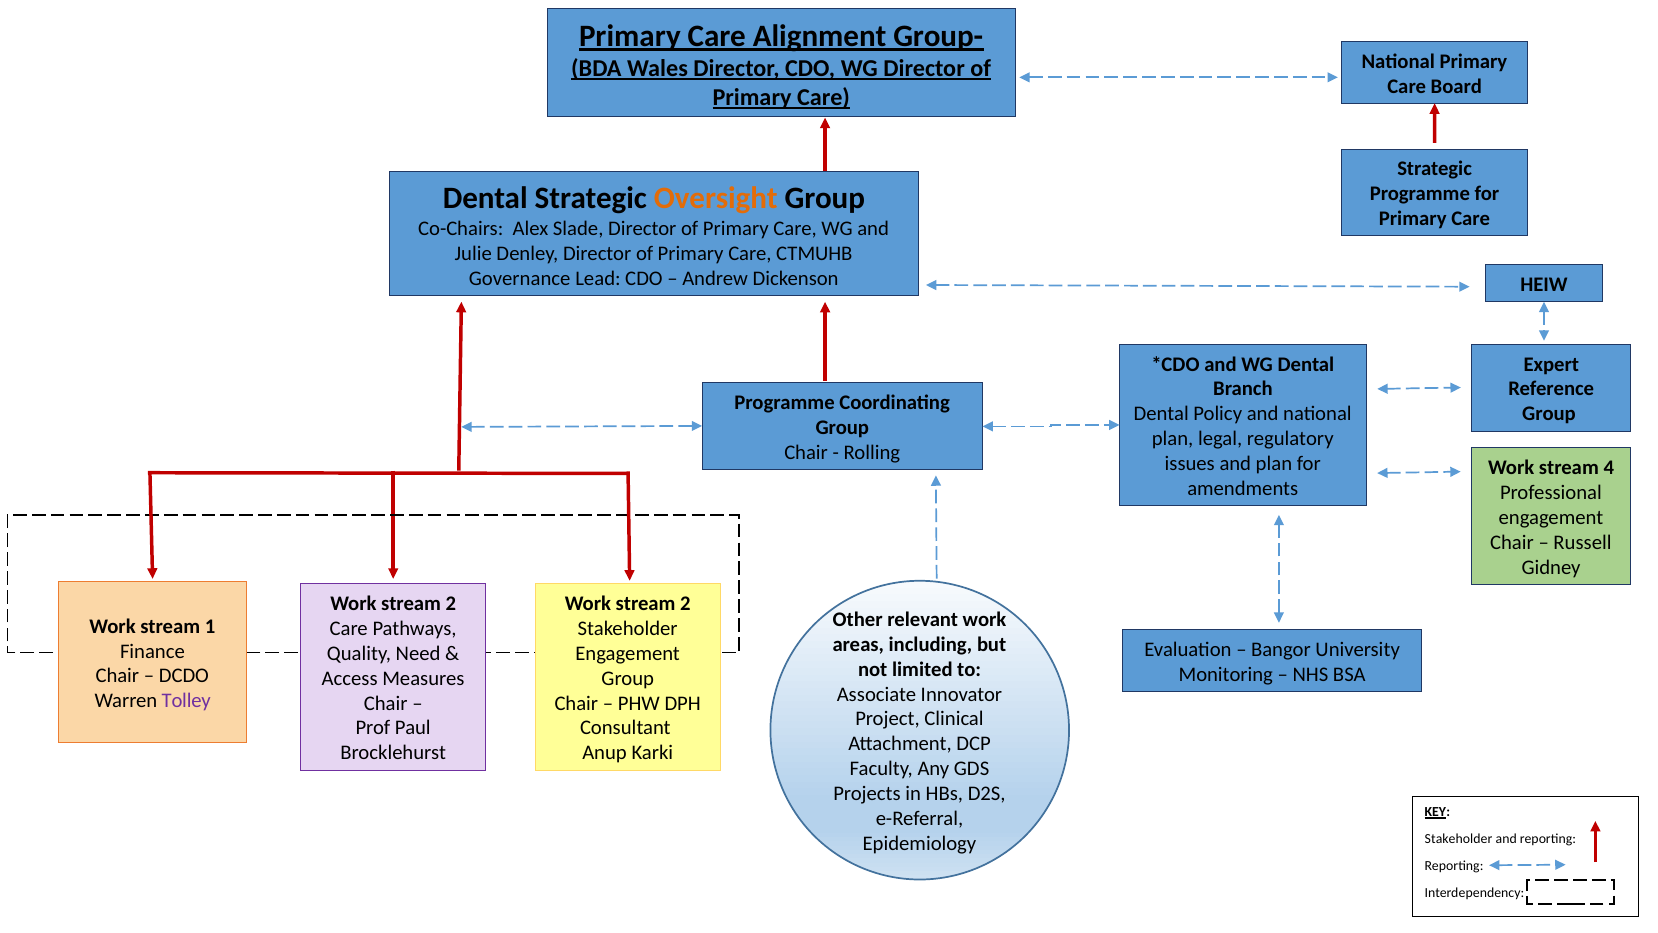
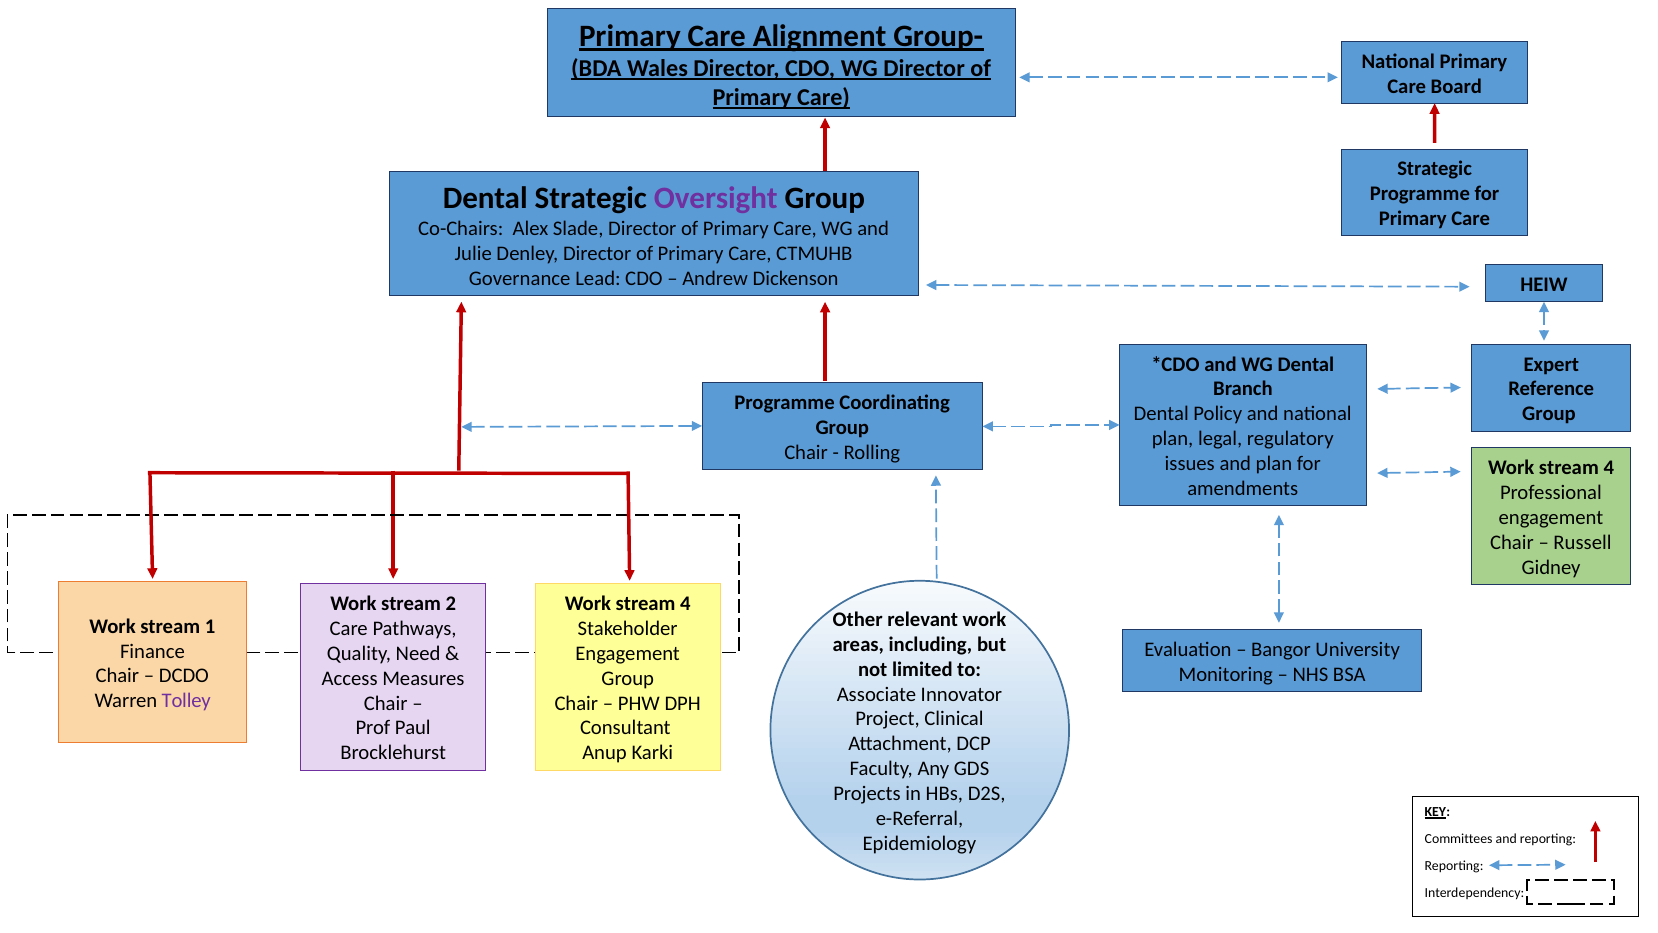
Oversight colour: orange -> purple
2 at (685, 603): 2 -> 4
Stakeholder at (1459, 839): Stakeholder -> Committees
